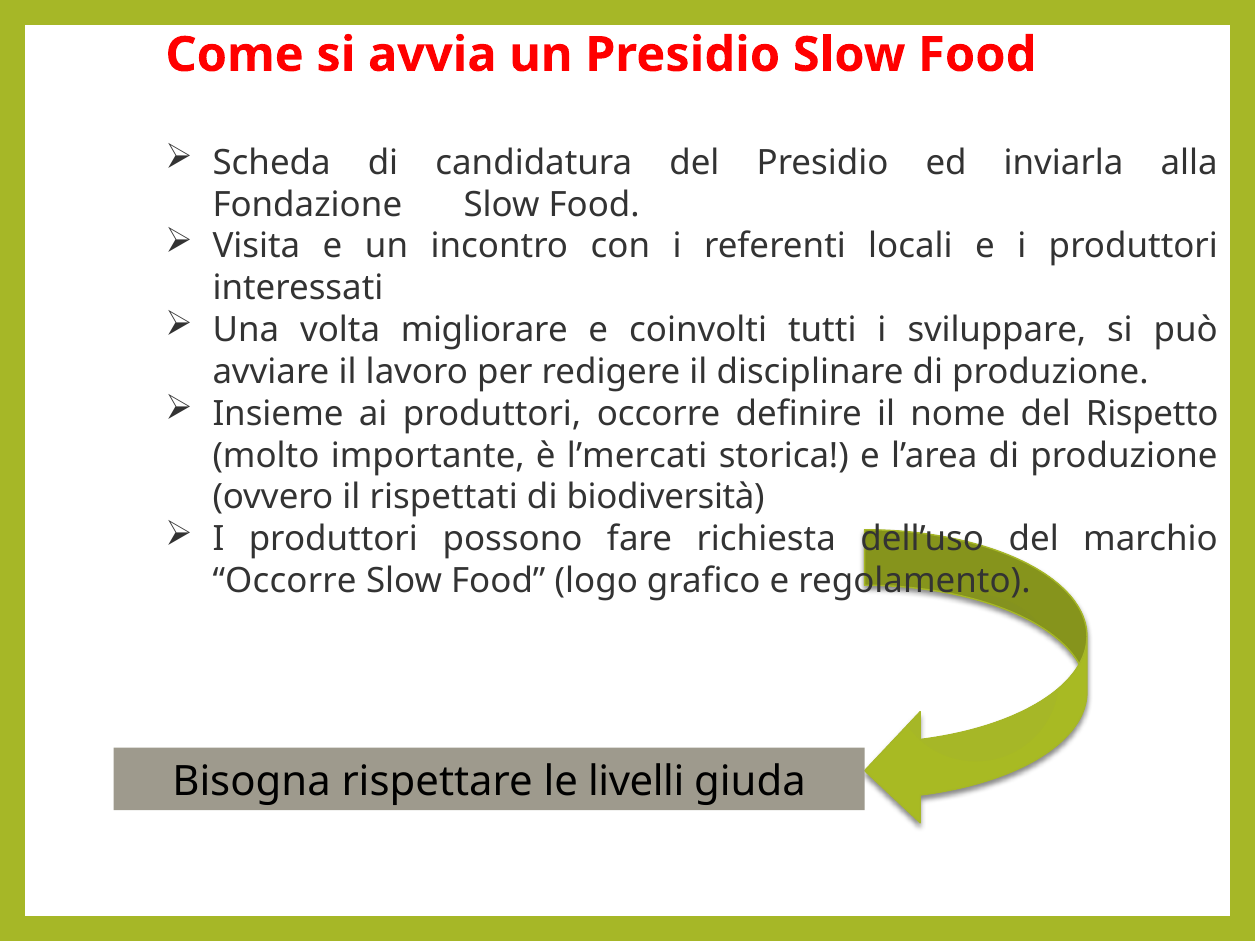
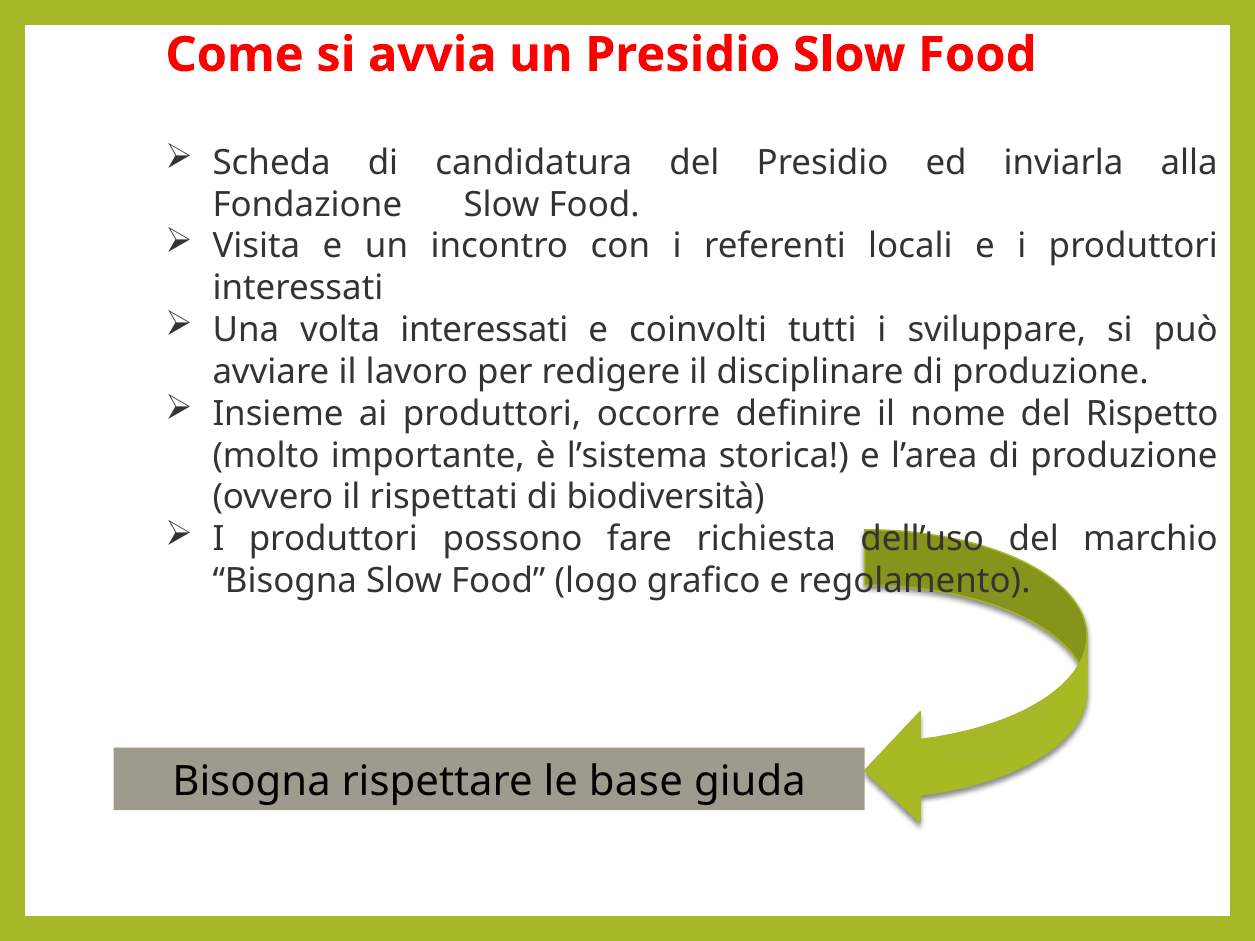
volta migliorare: migliorare -> interessati
l’mercati: l’mercati -> l’sistema
Occorre at (285, 581): Occorre -> Bisogna
livelli: livelli -> base
